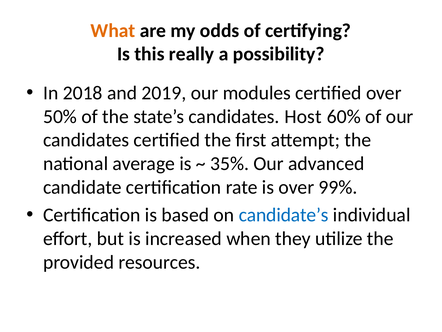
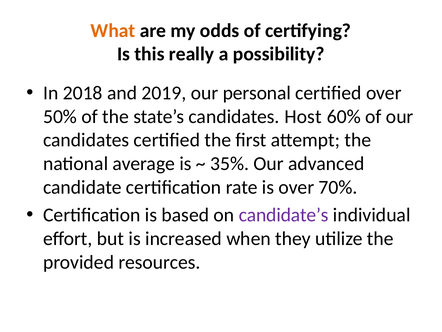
modules: modules -> personal
99%: 99% -> 70%
candidate’s colour: blue -> purple
